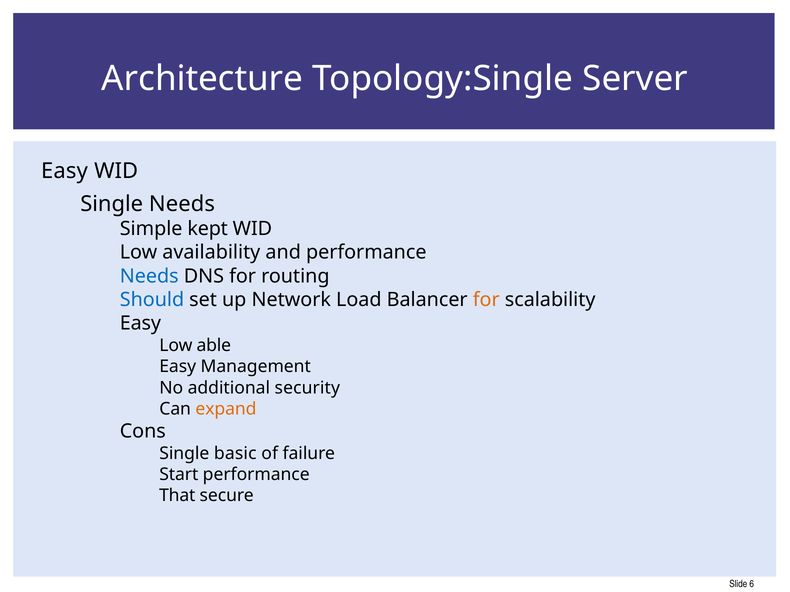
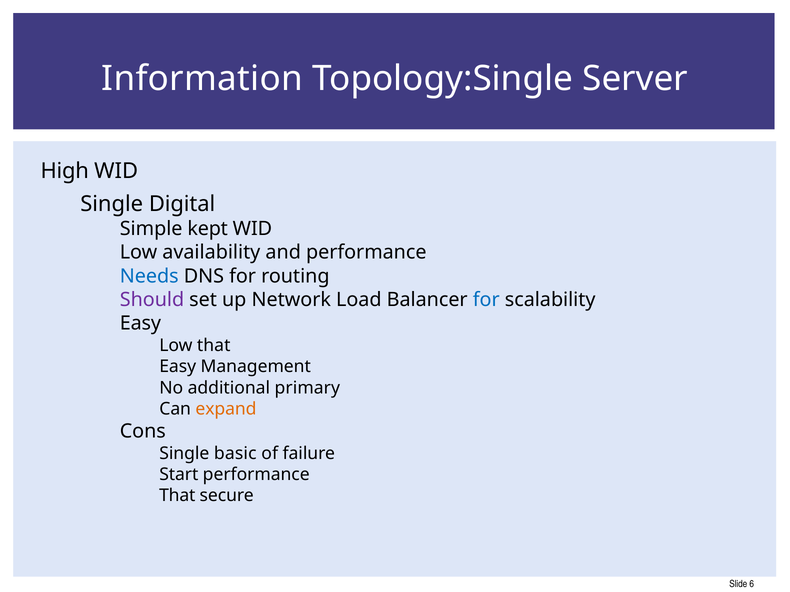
Architecture: Architecture -> Information
Easy at (64, 171): Easy -> High
Needs at (182, 204): Needs -> Digital
Should colour: blue -> purple
for at (486, 300) colour: orange -> blue
Low able: able -> that
security: security -> primary
